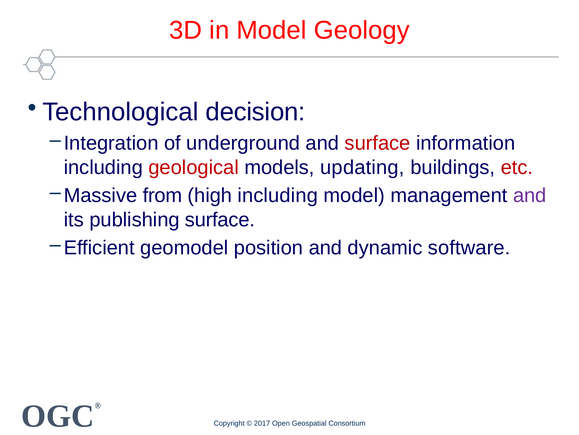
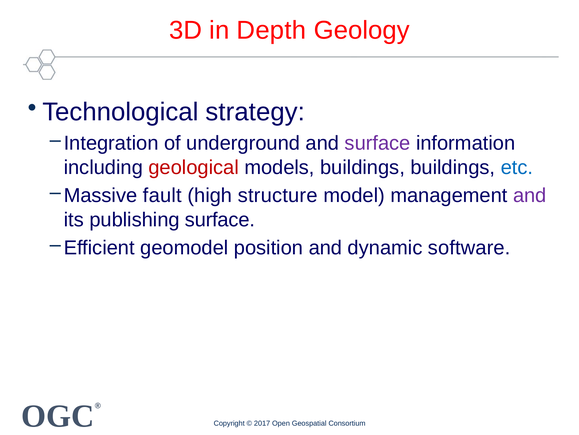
in Model: Model -> Depth
decision: decision -> strategy
surface at (378, 143) colour: red -> purple
models updating: updating -> buildings
etc colour: red -> blue
from: from -> fault
high including: including -> structure
